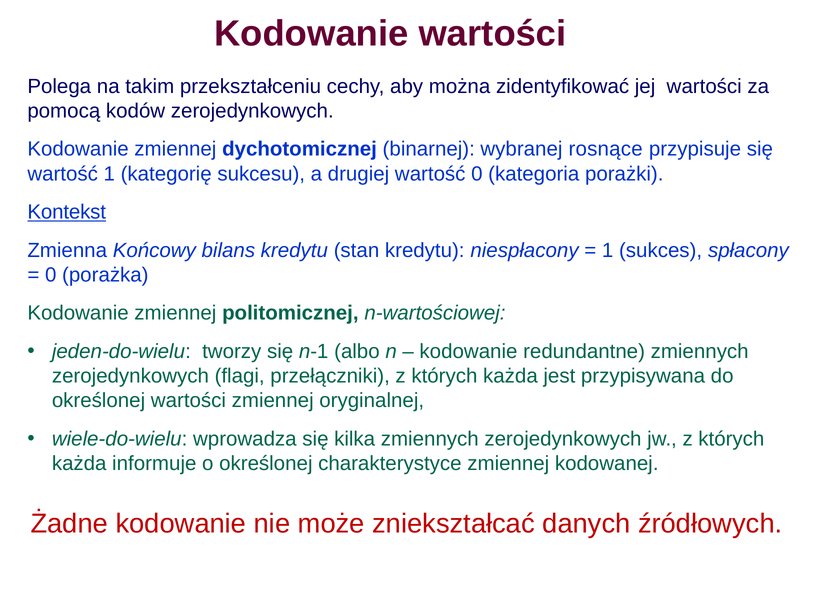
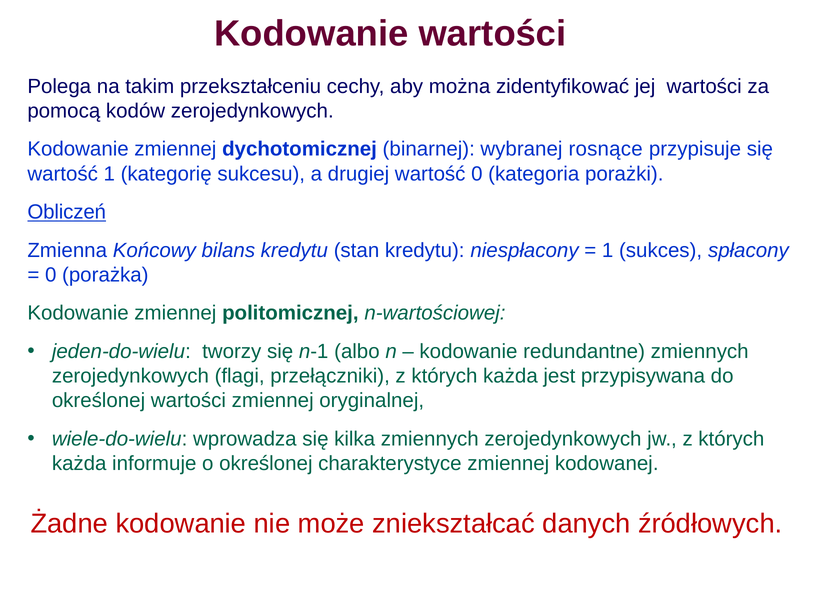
Kontekst: Kontekst -> Obliczeń
